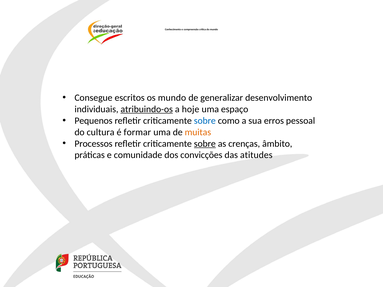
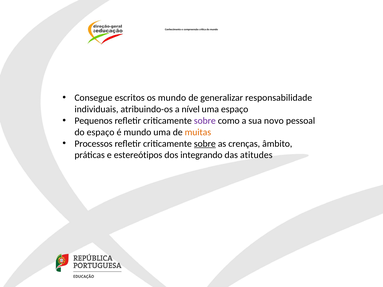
desenvolvimento: desenvolvimento -> responsabilidade
atribuindo-os underline: present -> none
hoje: hoje -> nível
sobre at (205, 121) colour: blue -> purple
erros: erros -> novo
do cultura: cultura -> espaço
é formar: formar -> mundo
comunidade: comunidade -> estereótipos
convicções: convicções -> integrando
